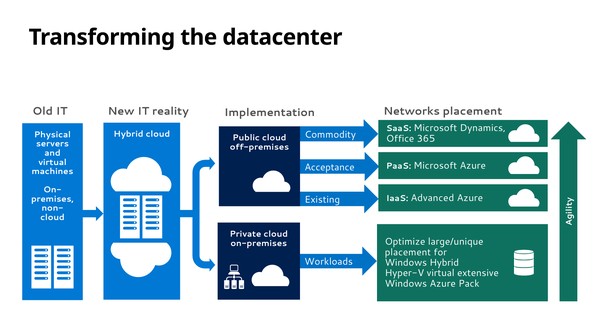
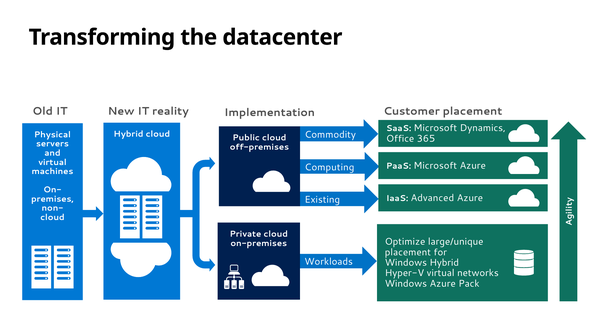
Networks: Networks -> Customer
Acceptance: Acceptance -> Computing
extensive: extensive -> networks
